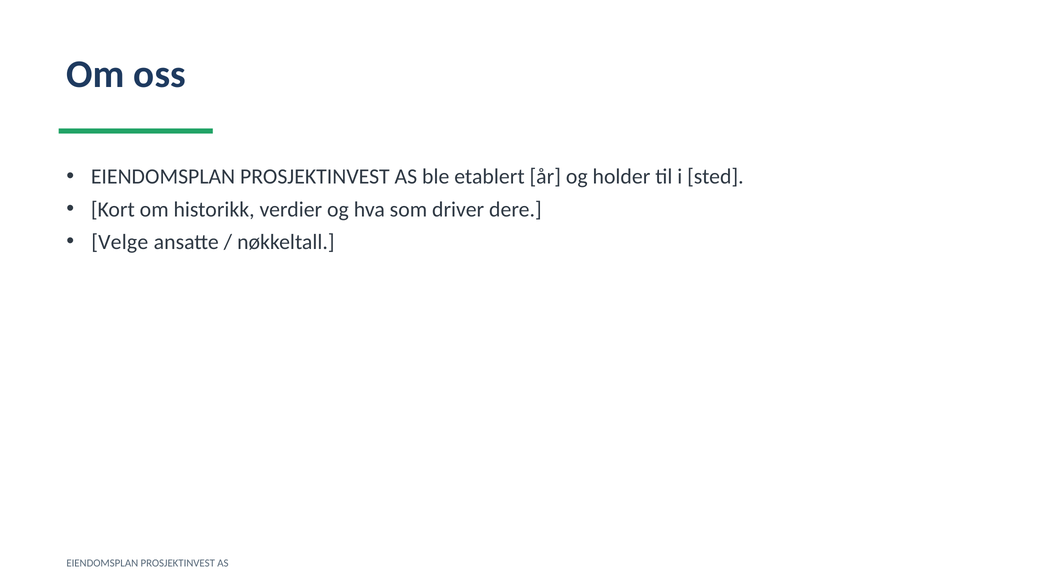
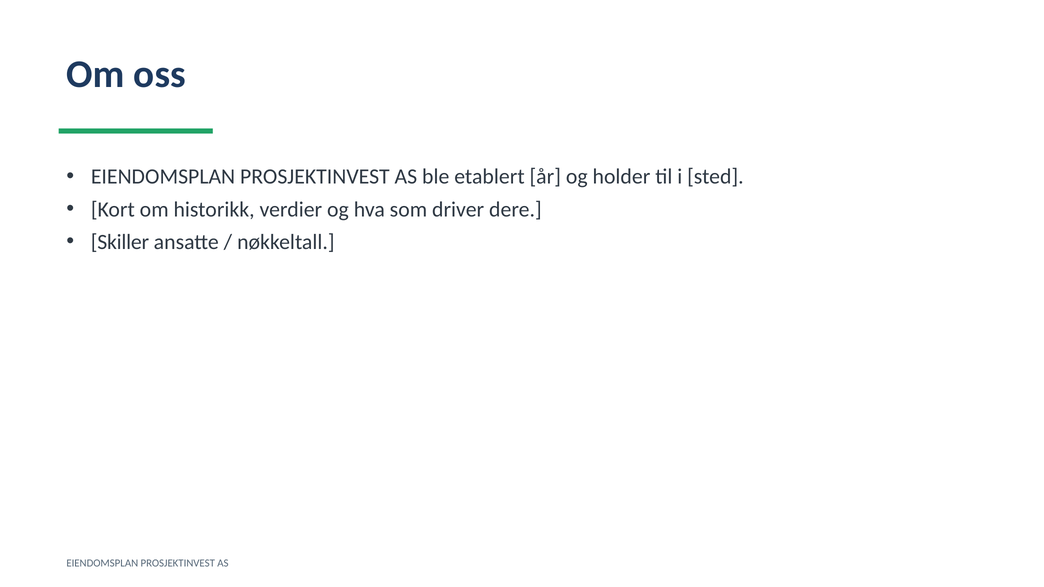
Velge: Velge -> Skiller
